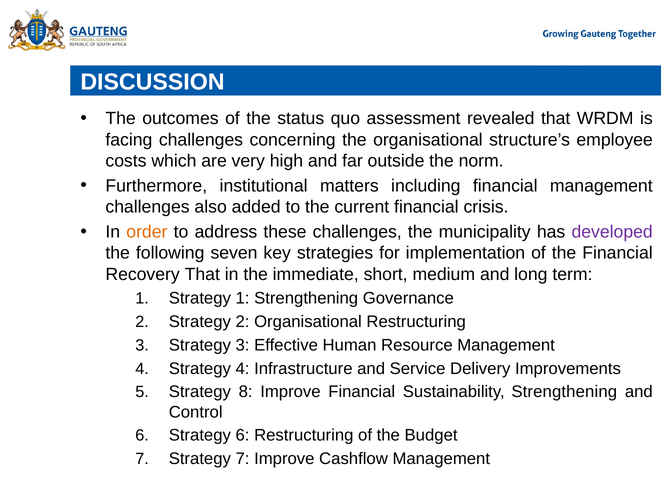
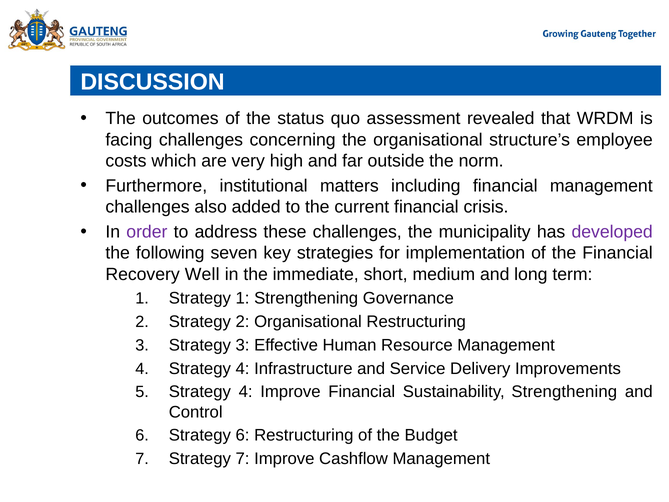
order colour: orange -> purple
Recovery That: That -> Well
5 Strategy 8: 8 -> 4
